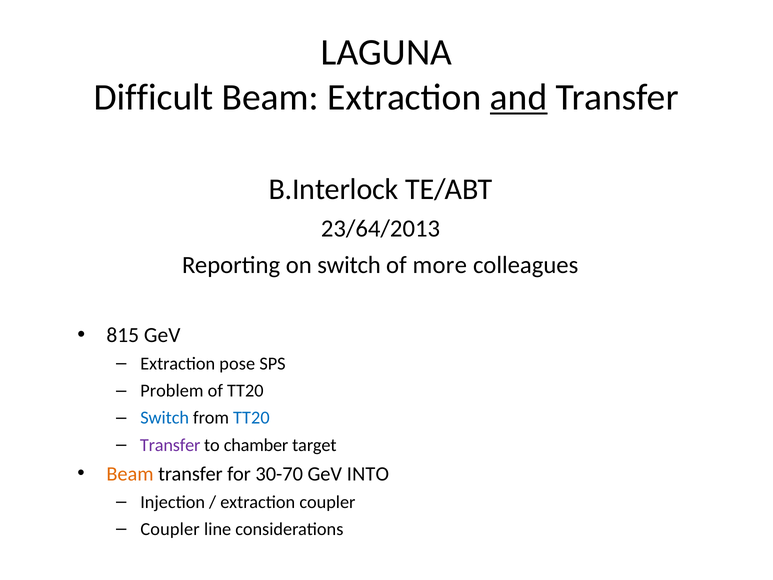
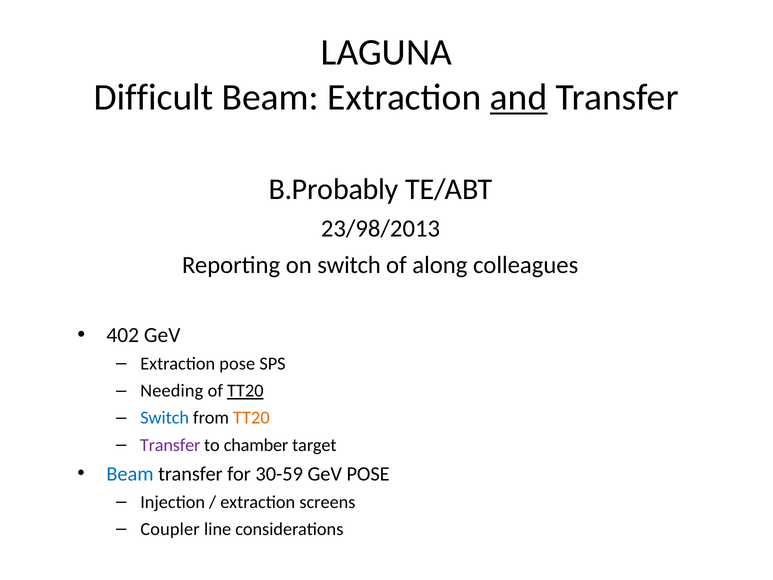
B.Interlock: B.Interlock -> B.Probably
23/64/2013: 23/64/2013 -> 23/98/2013
more: more -> along
815: 815 -> 402
Problem: Problem -> Needing
TT20 at (245, 391) underline: none -> present
TT20 at (251, 418) colour: blue -> orange
Beam at (130, 474) colour: orange -> blue
30-70: 30-70 -> 30-59
GeV INTO: INTO -> POSE
extraction coupler: coupler -> screens
